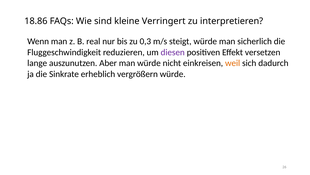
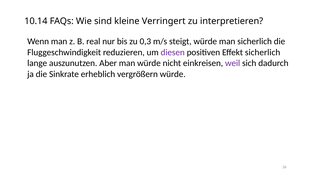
18.86: 18.86 -> 10.14
Effekt versetzen: versetzen -> sicherlich
weil colour: orange -> purple
